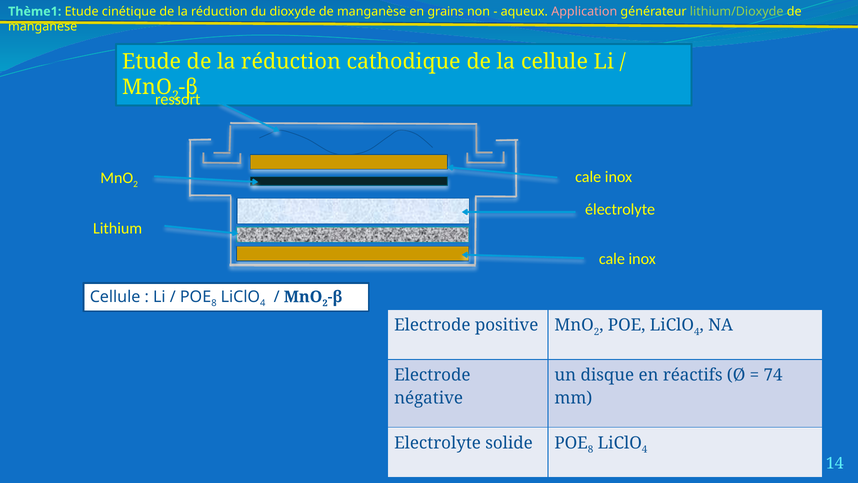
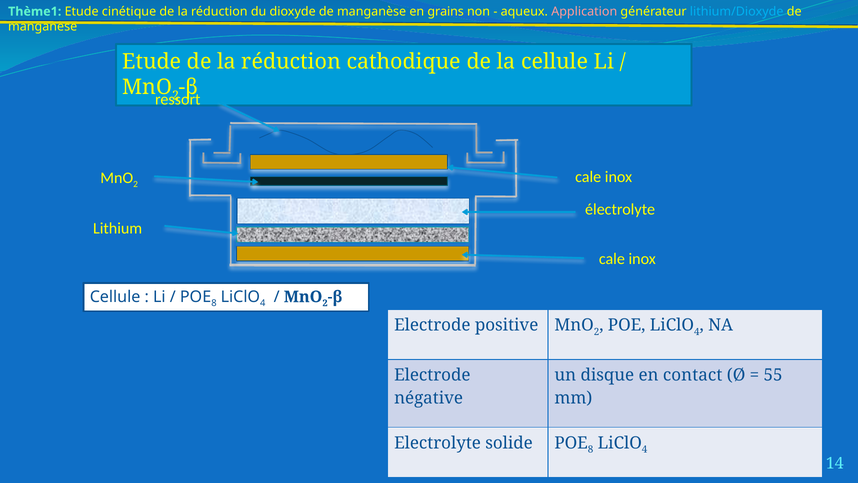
lithium/Dioxyde colour: light green -> light blue
réactifs: réactifs -> contact
74: 74 -> 55
